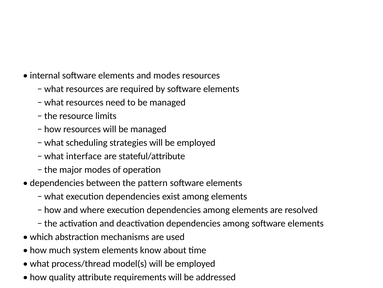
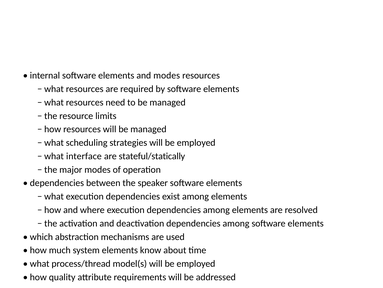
stateful/attribute: stateful/attribute -> stateful/statically
pattern: pattern -> speaker
